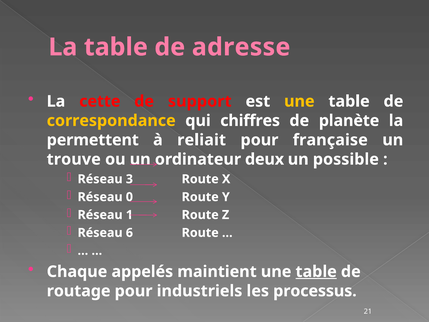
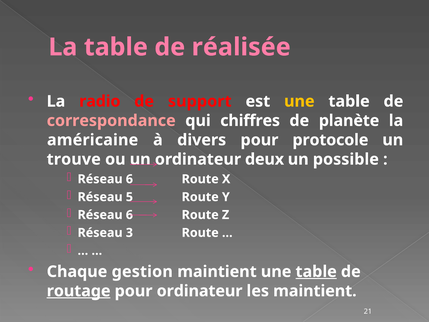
adresse: adresse -> réalisée
cette: cette -> radio
correspondance colour: yellow -> pink
permettent: permettent -> américaine
reliait: reliait -> divers
française: française -> protocole
3 at (129, 179): 3 -> 6
0: 0 -> 5
1 at (129, 215): 1 -> 6
6: 6 -> 3
appelés: appelés -> gestion
routage underline: none -> present
pour industriels: industriels -> ordinateur
les processus: processus -> maintient
